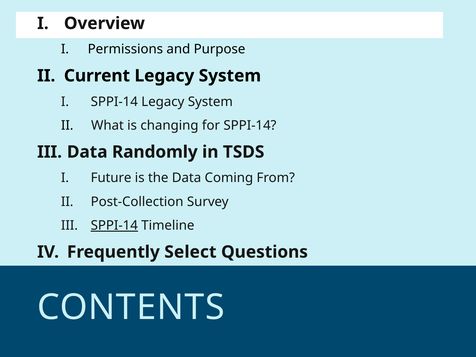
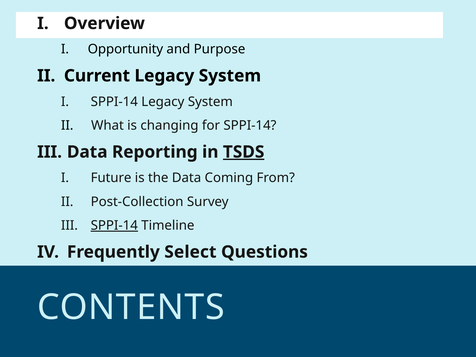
Permissions: Permissions -> Opportunity
Randomly: Randomly -> Reporting
TSDS underline: none -> present
